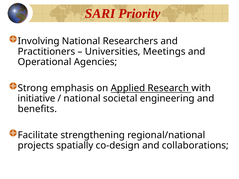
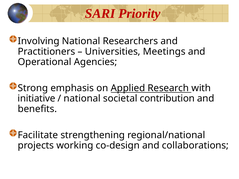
engineering: engineering -> contribution
spatially: spatially -> working
